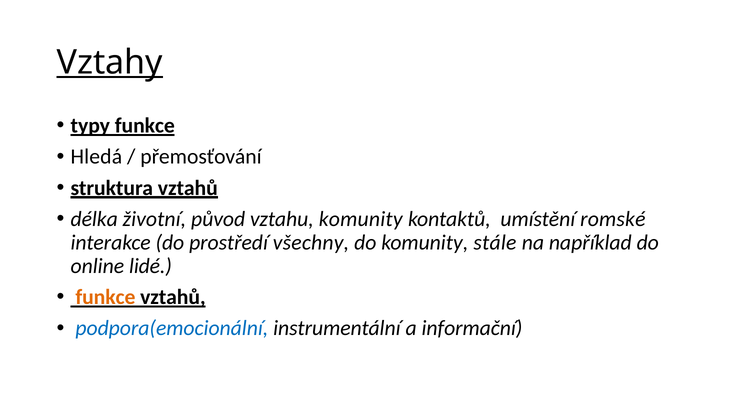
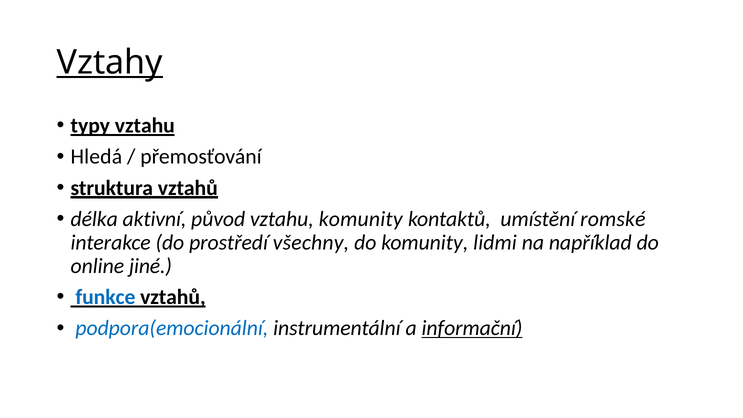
typy funkce: funkce -> vztahu
životní: životní -> aktivní
stále: stále -> lidmi
lidé: lidé -> jiné
funkce at (105, 297) colour: orange -> blue
informační underline: none -> present
